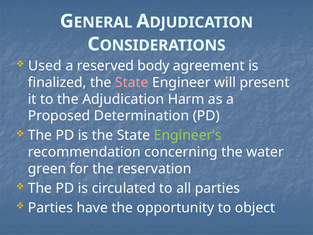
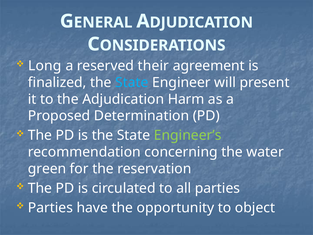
Used: Used -> Long
body: body -> their
State at (132, 82) colour: pink -> light blue
